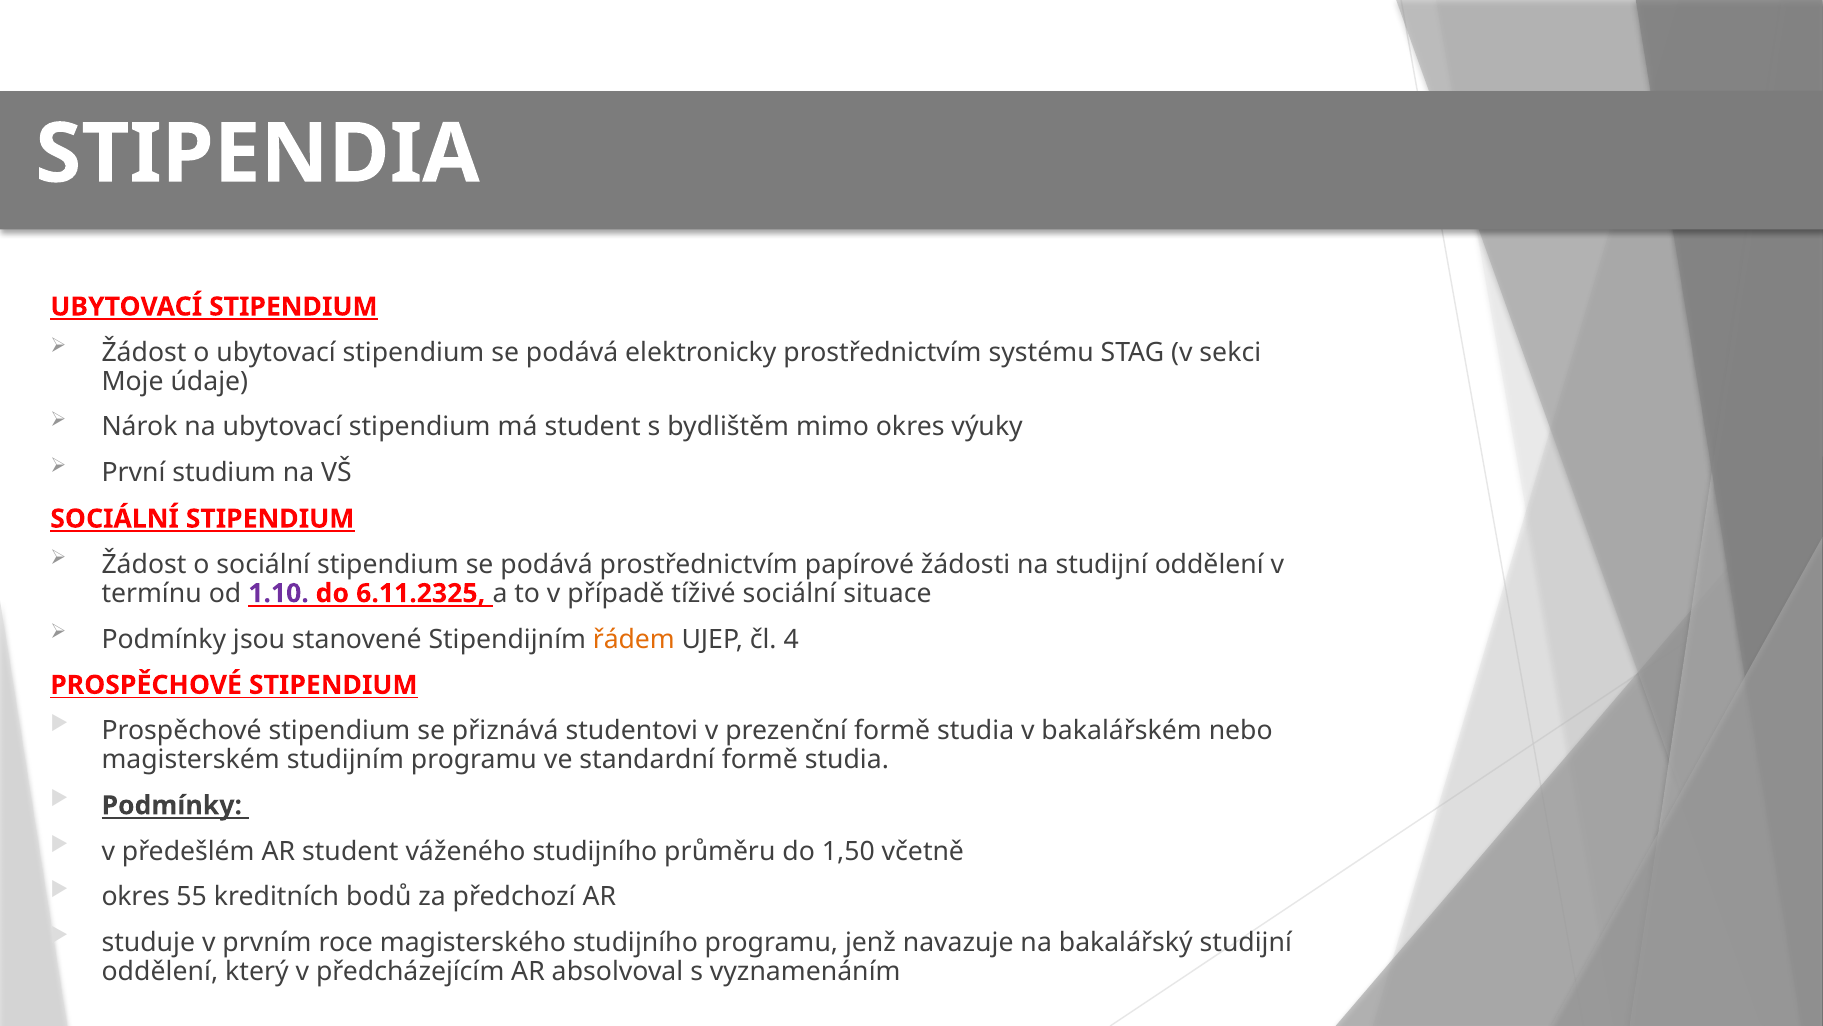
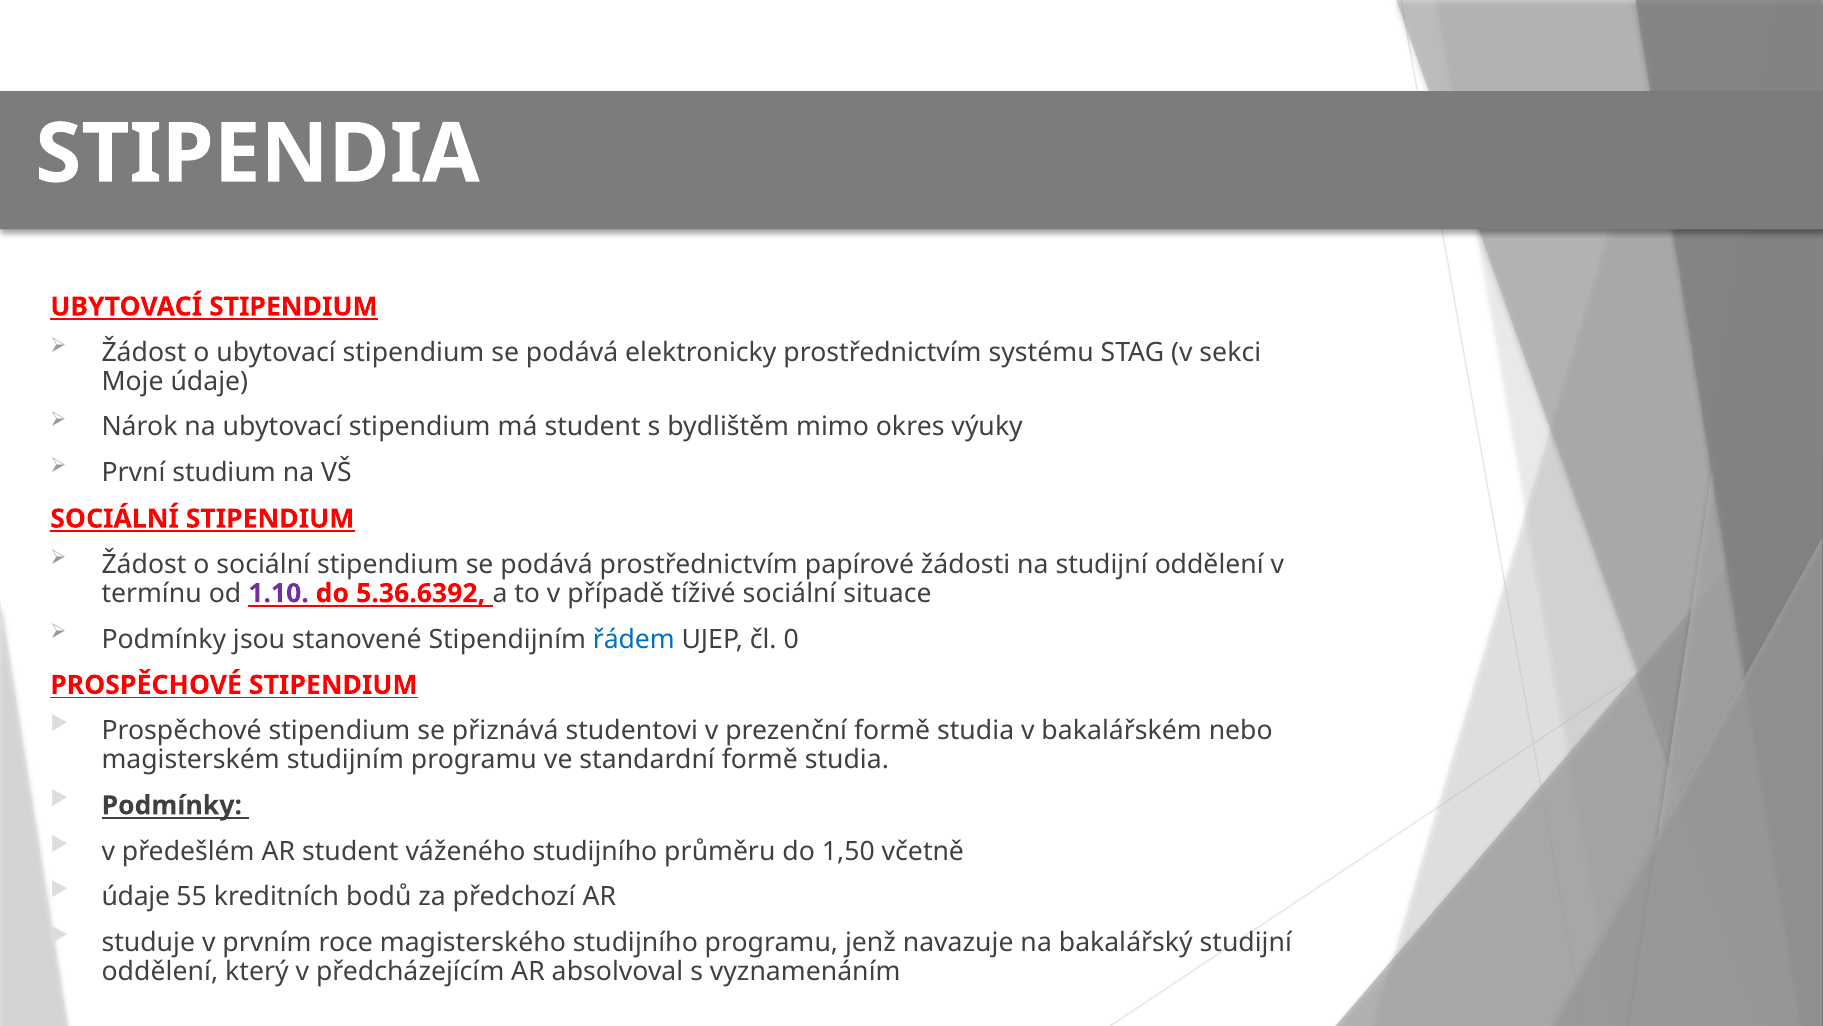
6.11.2325: 6.11.2325 -> 5.36.6392
řádem colour: orange -> blue
4: 4 -> 0
okres at (136, 897): okres -> údaje
